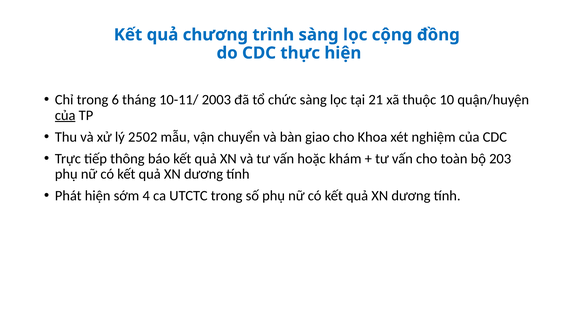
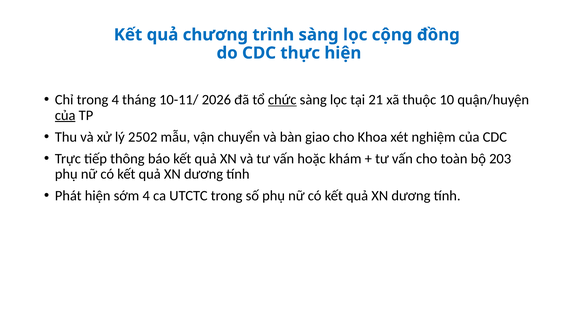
trong 6: 6 -> 4
2003: 2003 -> 2026
chức underline: none -> present
